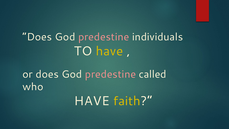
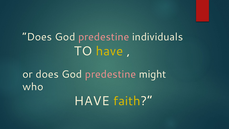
called: called -> might
